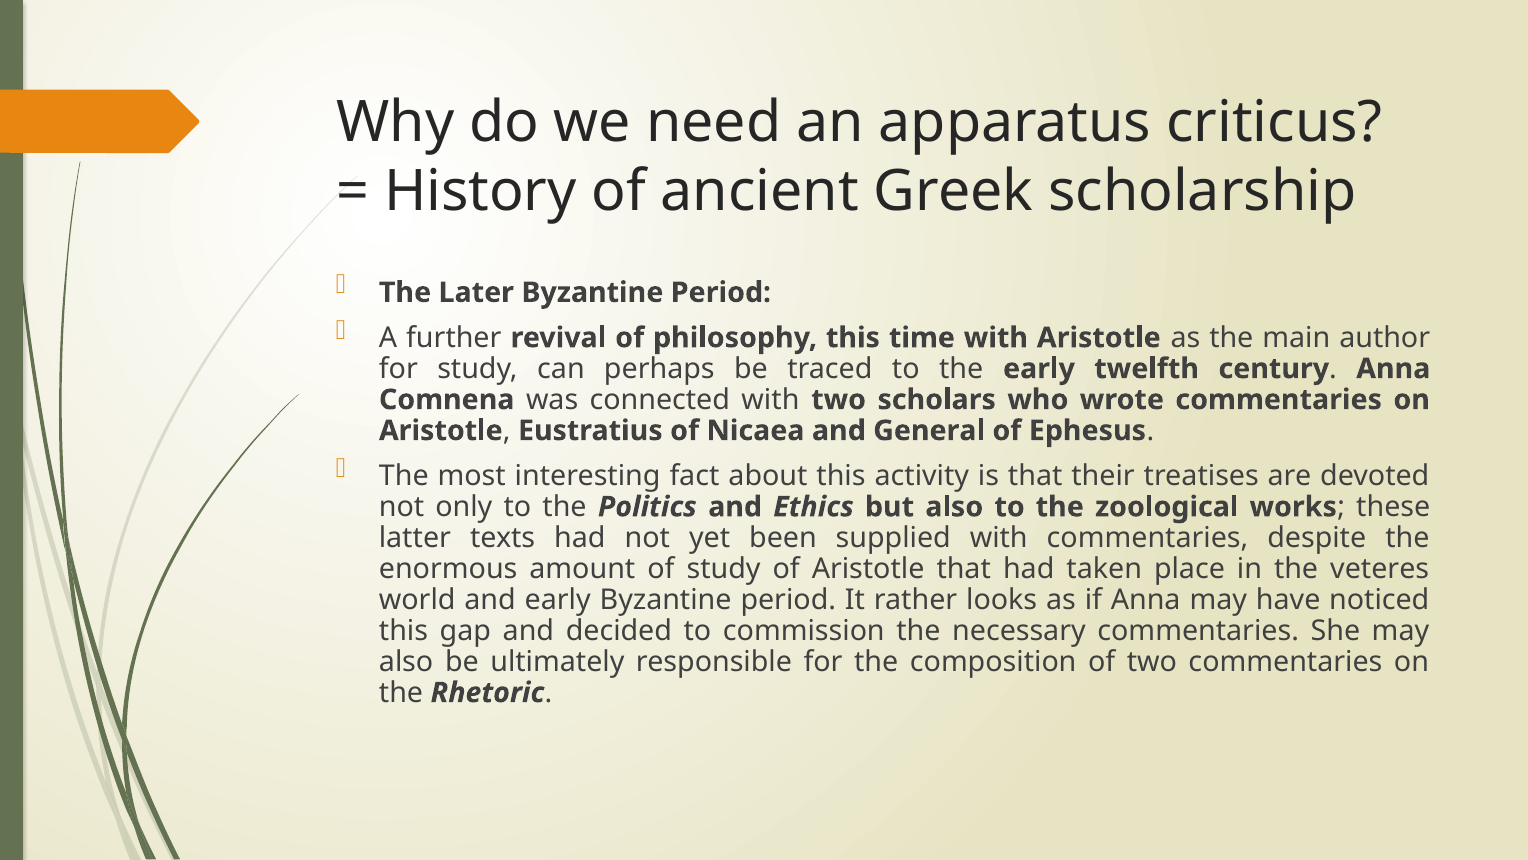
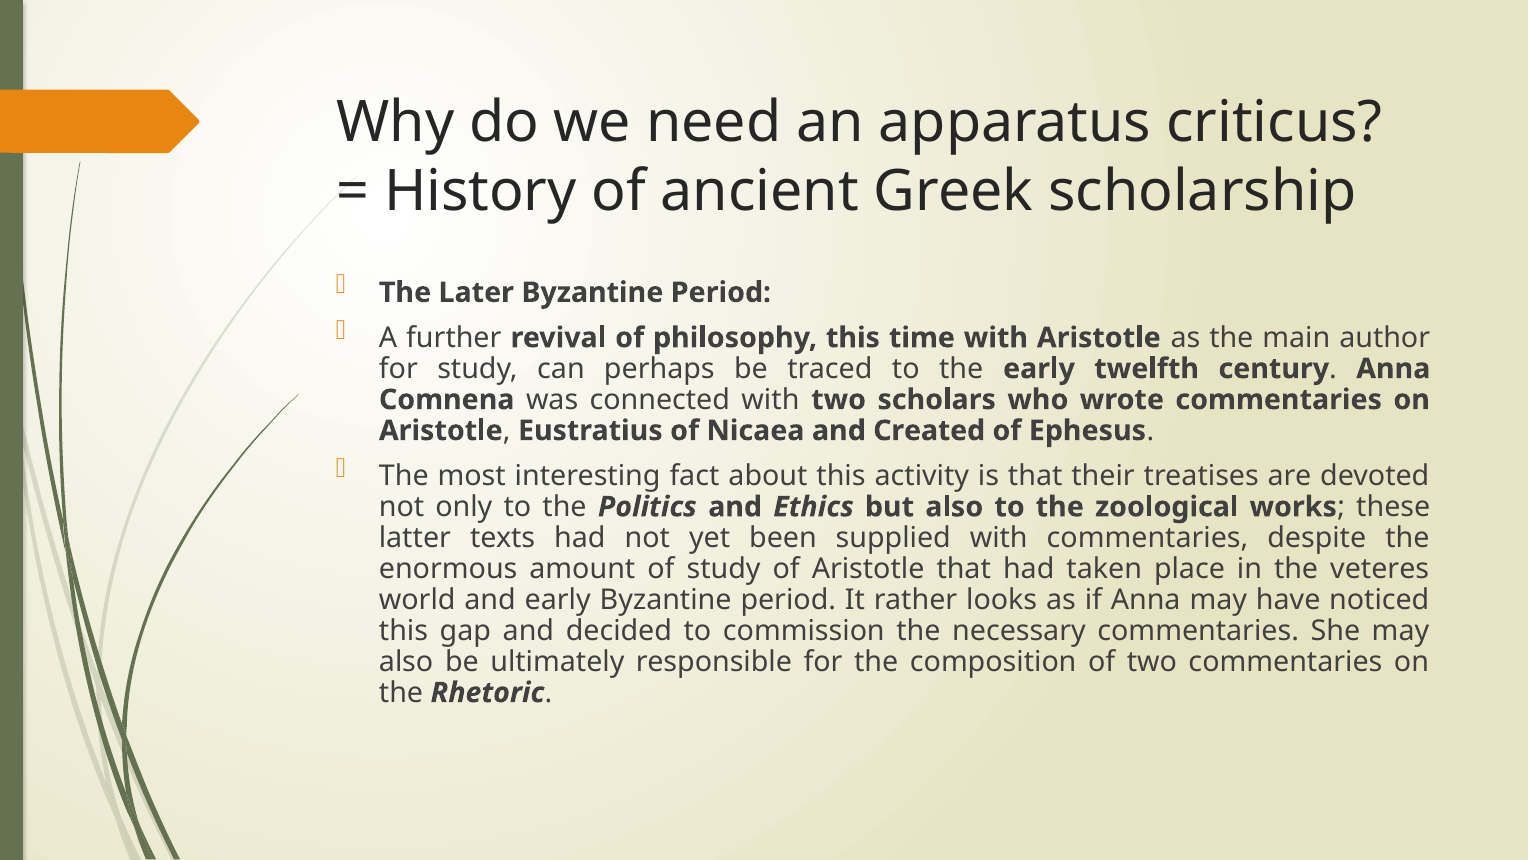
General: General -> Created
